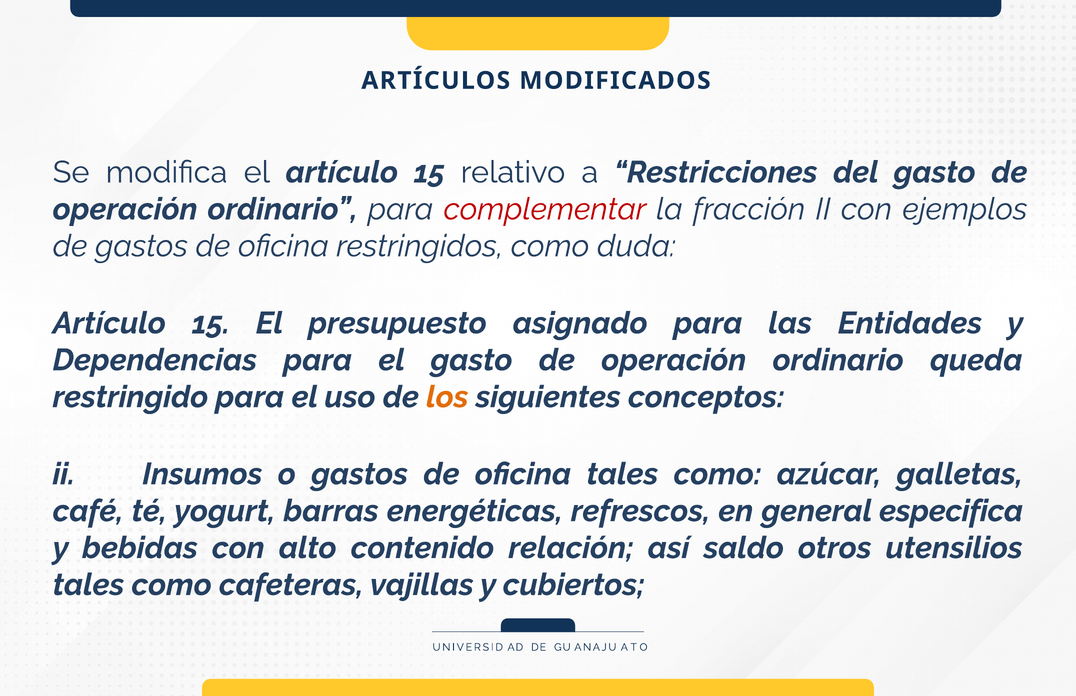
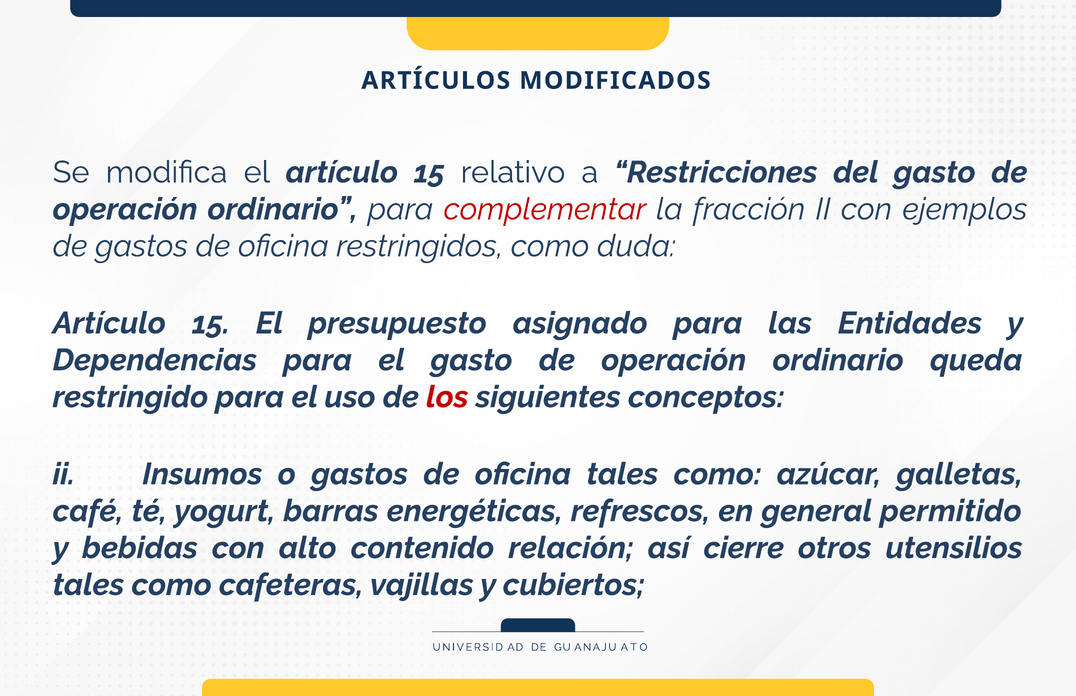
los colour: orange -> red
especifica: especifica -> permitido
saldo: saldo -> cierre
